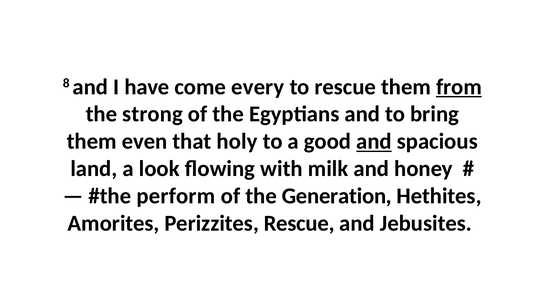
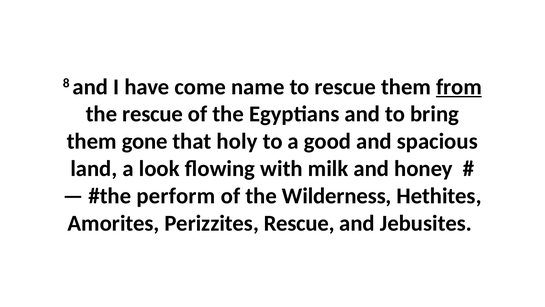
every: every -> name
the strong: strong -> rescue
even: even -> gone
and at (374, 141) underline: present -> none
Generation: Generation -> Wilderness
